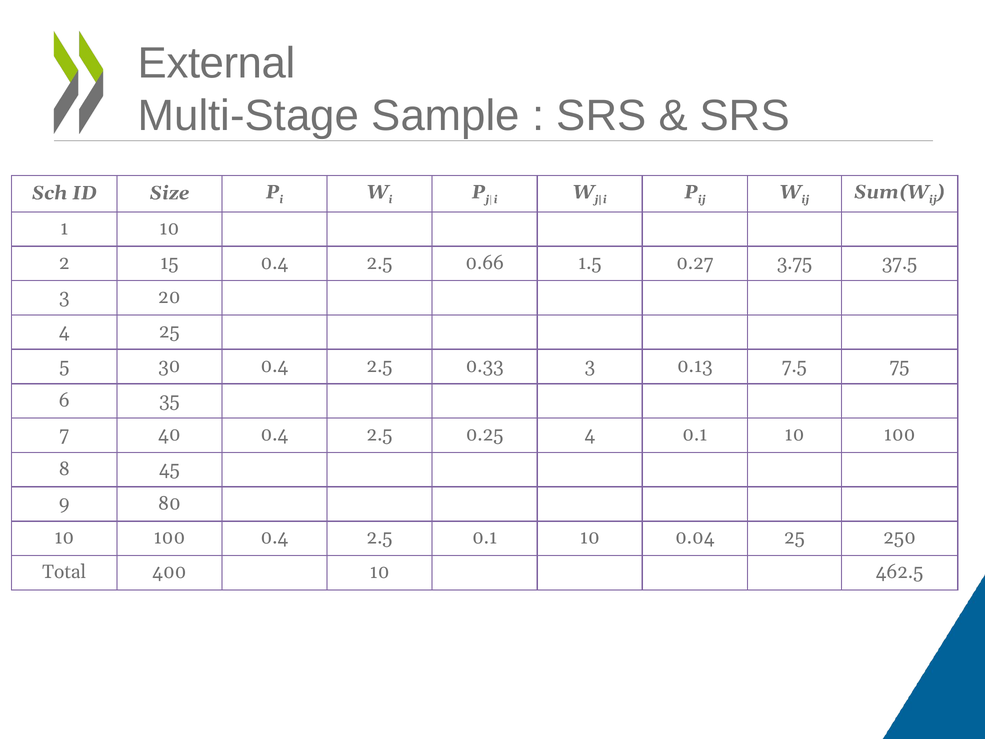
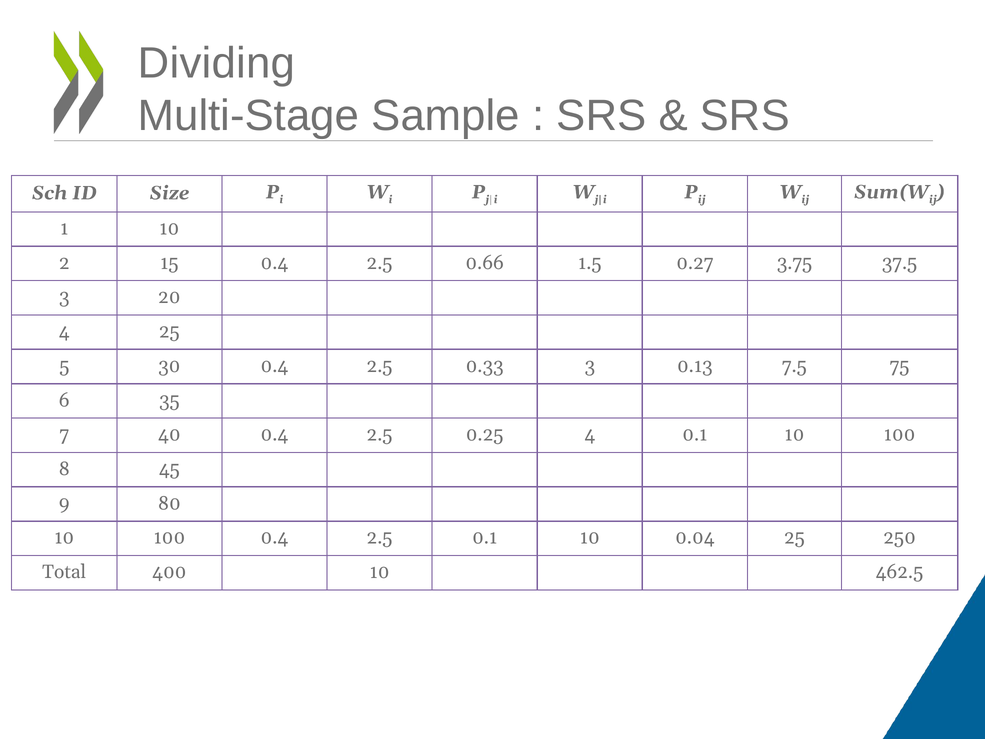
External: External -> Dividing
